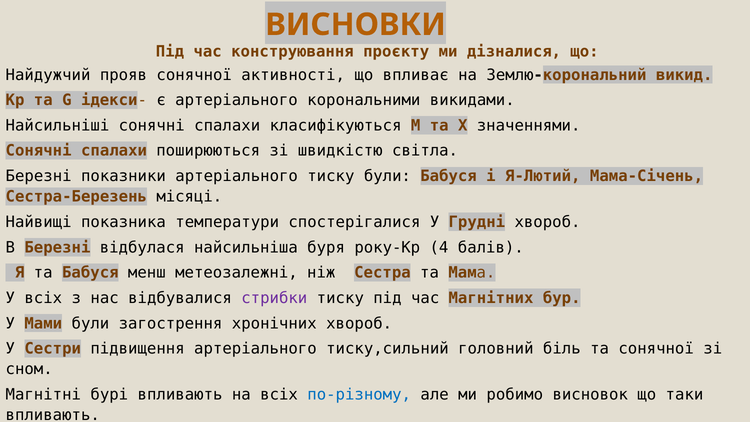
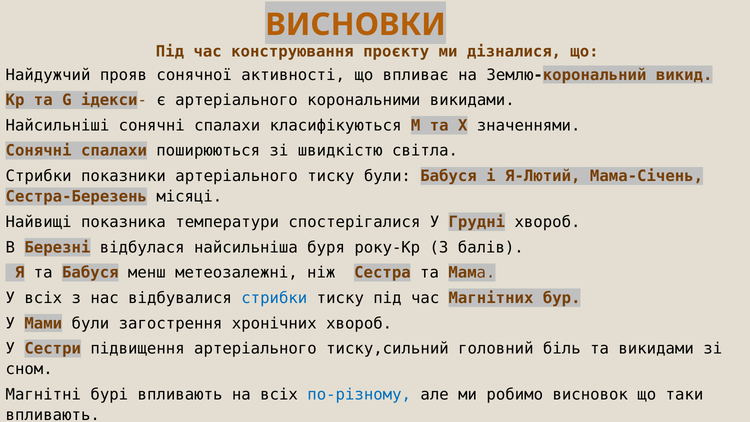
Березні at (39, 176): Березні -> Стрибки
4: 4 -> 3
стрибки at (274, 298) colour: purple -> blue
та сонячної: сонячної -> викидами
